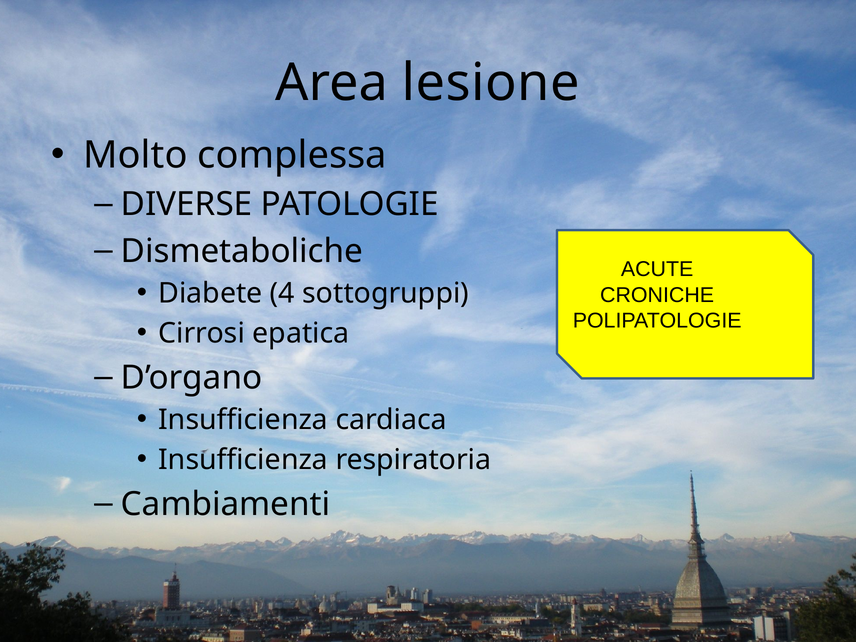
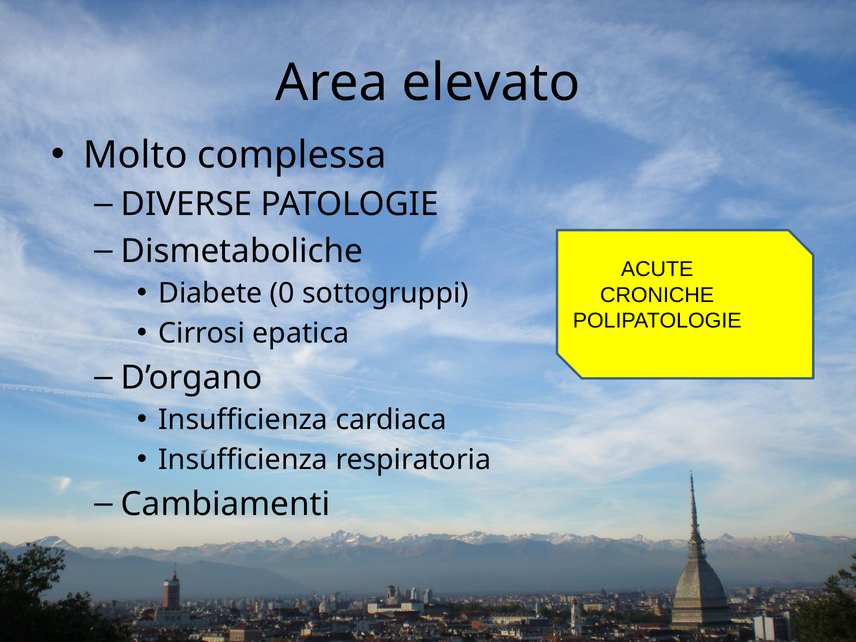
lesione: lesione -> elevato
4: 4 -> 0
